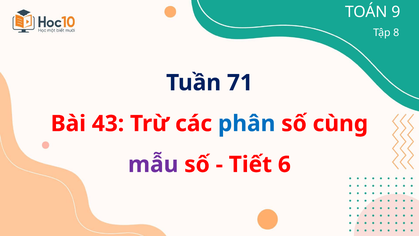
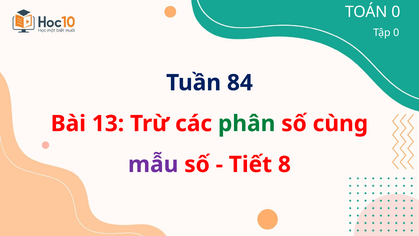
TOÁN 9: 9 -> 0
Tập 8: 8 -> 0
71: 71 -> 84
43: 43 -> 13
phân colour: blue -> green
6: 6 -> 8
